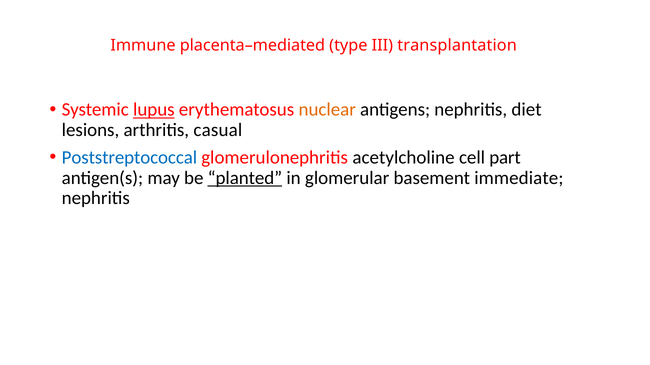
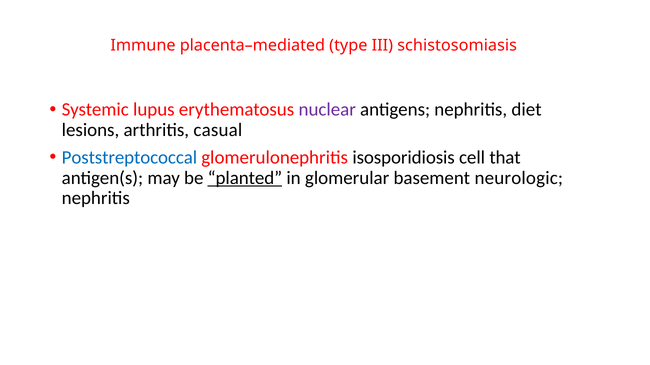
transplantation: transplantation -> schistosomiasis
lupus underline: present -> none
nuclear colour: orange -> purple
acetylcholine: acetylcholine -> isosporidiosis
part: part -> that
immediate: immediate -> neurologic
